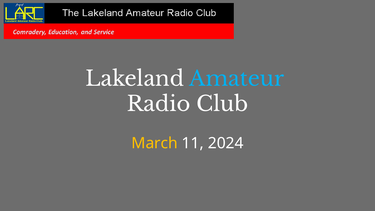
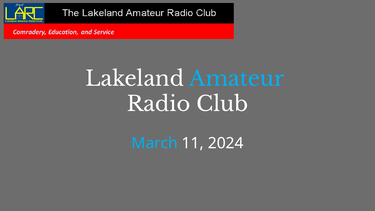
March colour: yellow -> light blue
